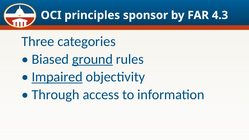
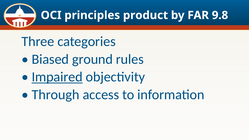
sponsor: sponsor -> product
4.3: 4.3 -> 9.8
ground underline: present -> none
